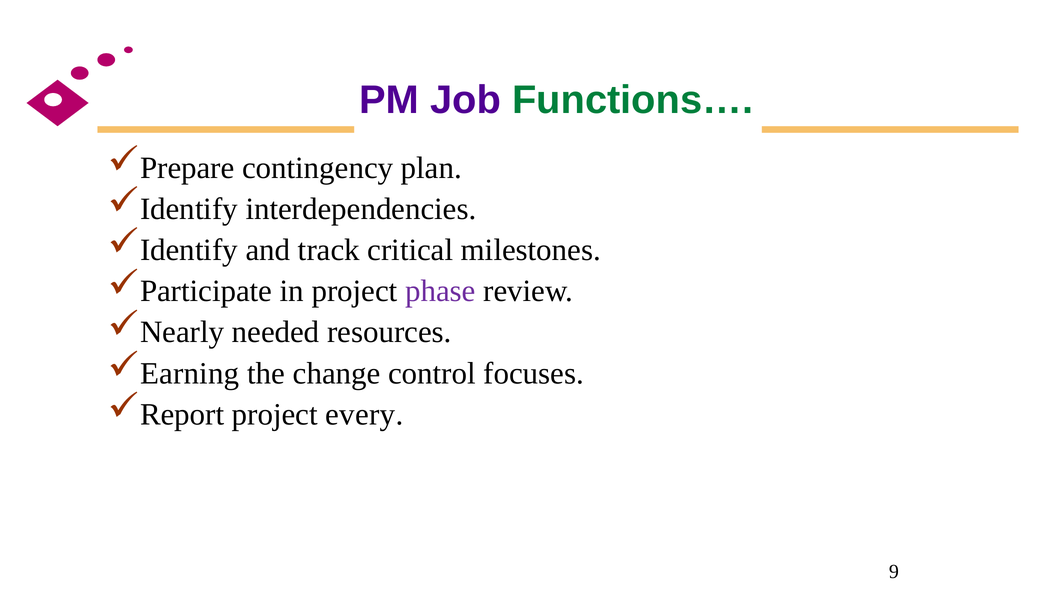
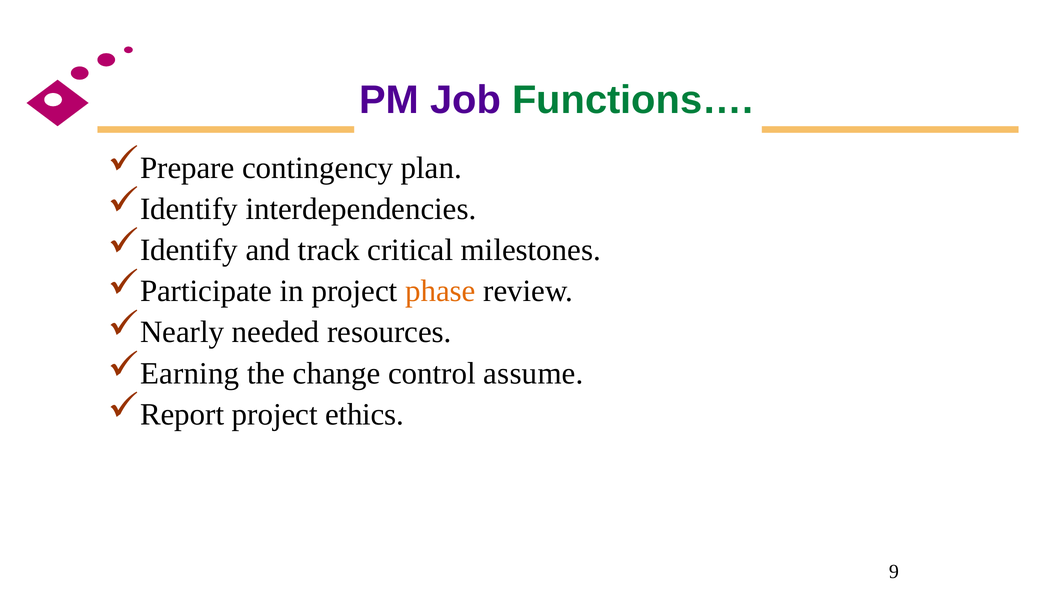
phase colour: purple -> orange
focuses: focuses -> assume
every: every -> ethics
